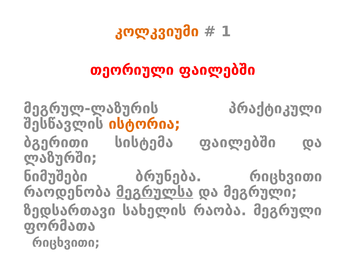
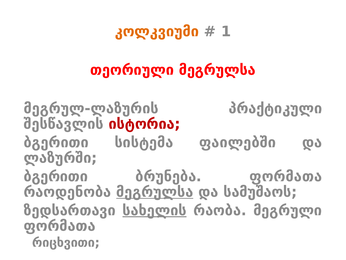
თეორიული ფაილებში: ფაილებში -> მეგრულსა
ისტორია colour: orange -> red
ნიმუშები at (56, 176): ნიმუშები -> ბგერითი
ბრუნება რიცხვითი: რიცხვითი -> ფორმათა
და მეგრული: მეგრული -> სამუშაოს
სახელის underline: none -> present
